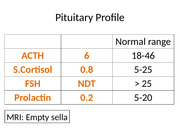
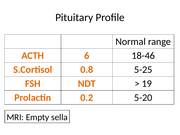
25: 25 -> 19
